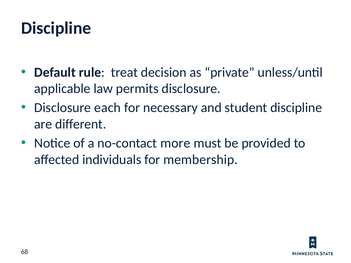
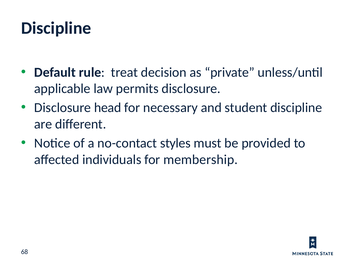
each: each -> head
more: more -> styles
